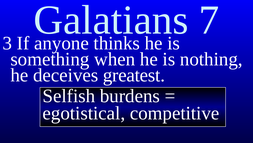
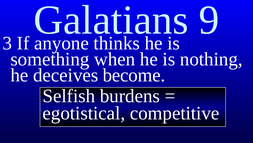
7: 7 -> 9
greatest: greatest -> become
